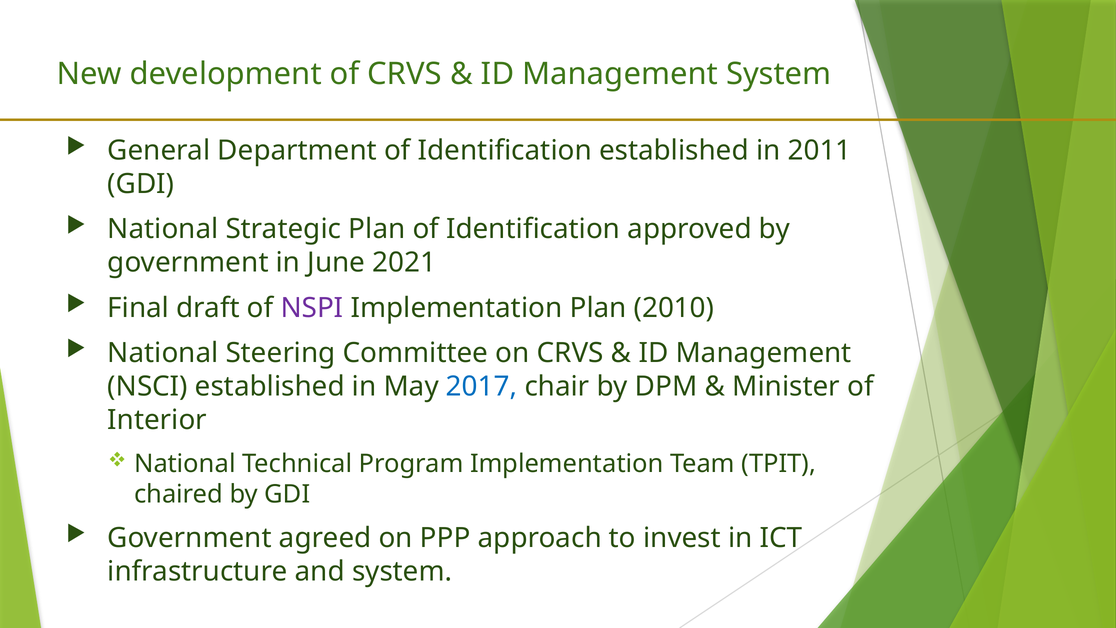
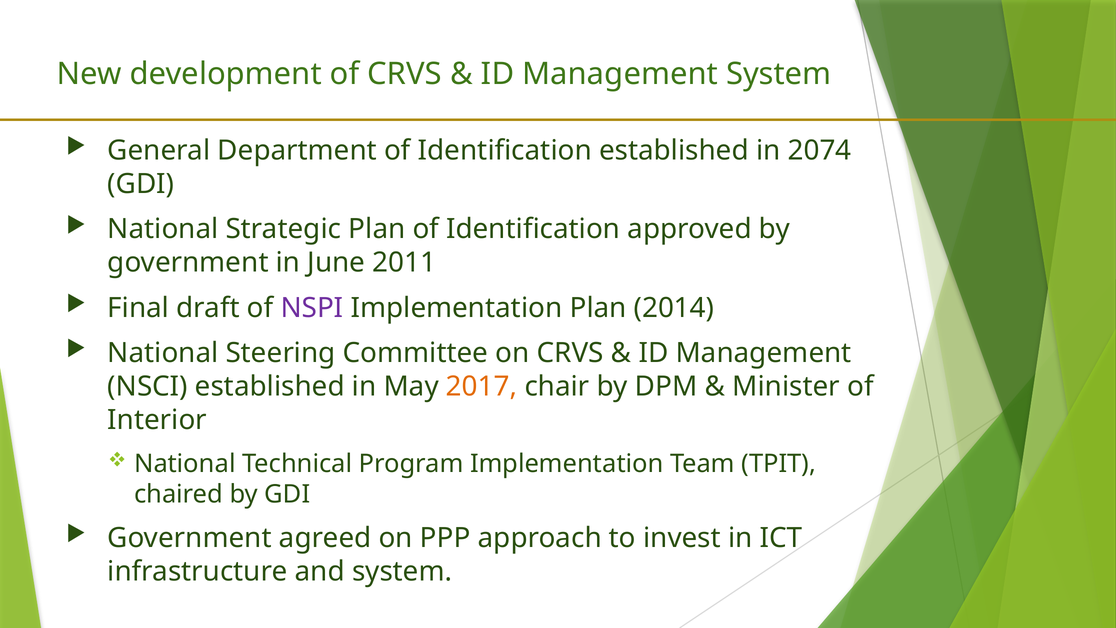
2011: 2011 -> 2074
2021: 2021 -> 2011
2010: 2010 -> 2014
2017 colour: blue -> orange
